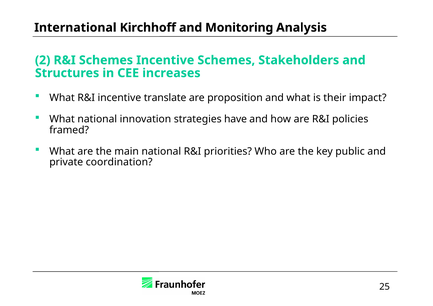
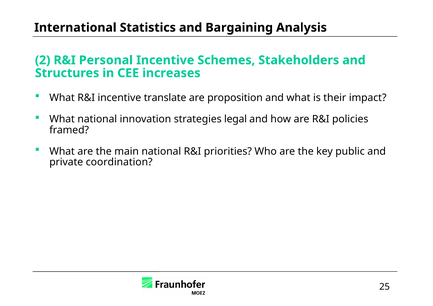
Kirchhoff: Kirchhoff -> Statistics
Monitoring: Monitoring -> Bargaining
R&I Schemes: Schemes -> Personal
have: have -> legal
